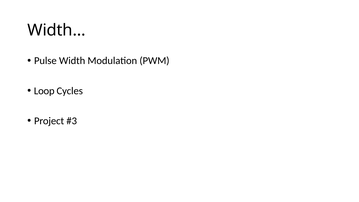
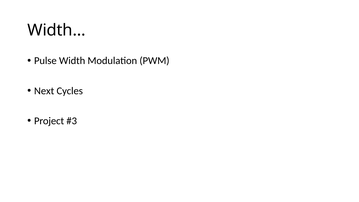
Loop: Loop -> Next
